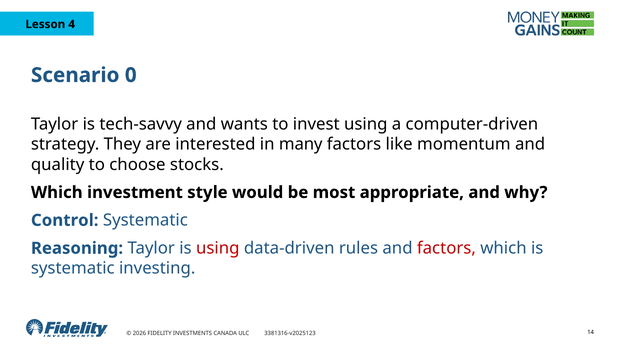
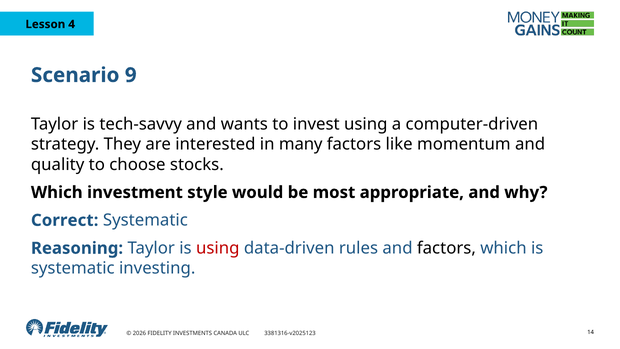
0: 0 -> 9
Control: Control -> Correct
factors at (446, 248) colour: red -> black
